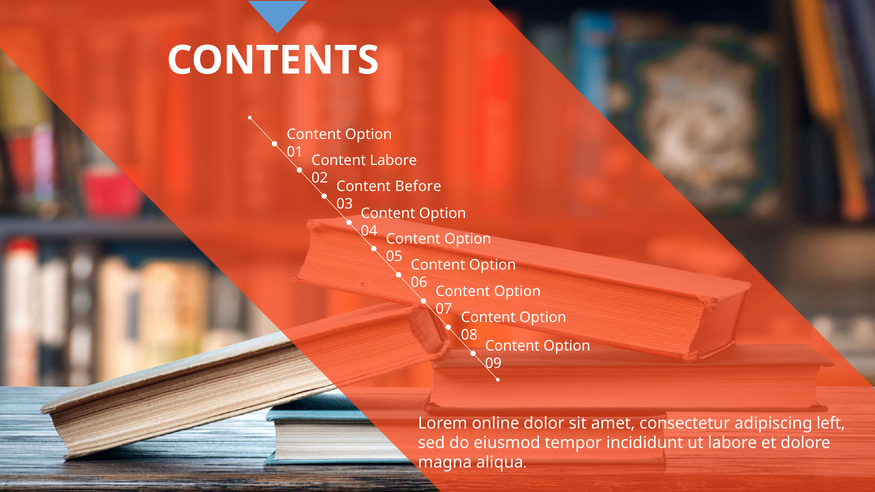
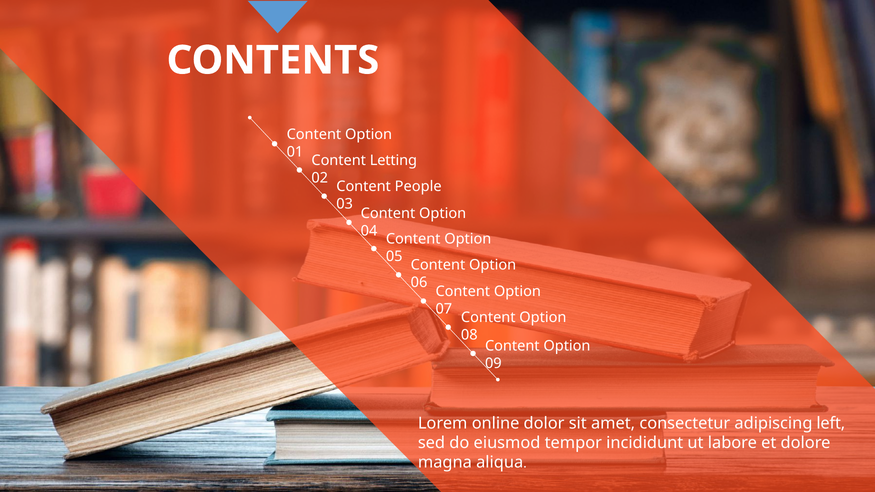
Content Labore: Labore -> Letting
Before: Before -> People
